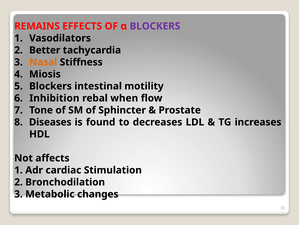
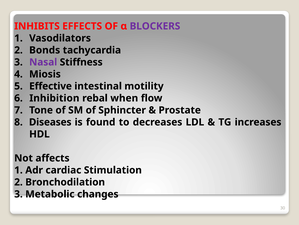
REMAINS: REMAINS -> INHIBITS
Better: Better -> Bonds
Nasal colour: orange -> purple
Blockers at (50, 86): Blockers -> Effective
